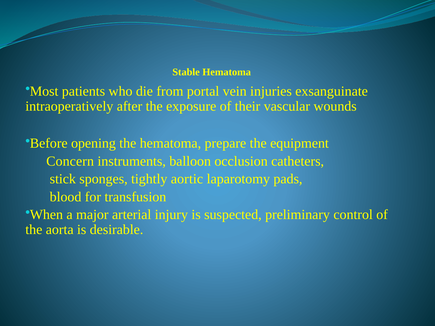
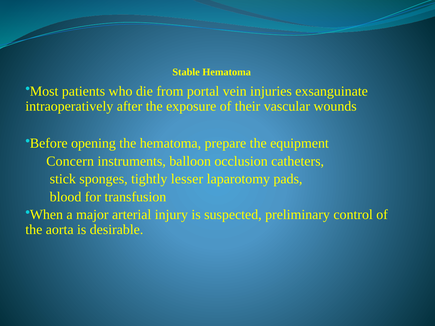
aortic: aortic -> lesser
